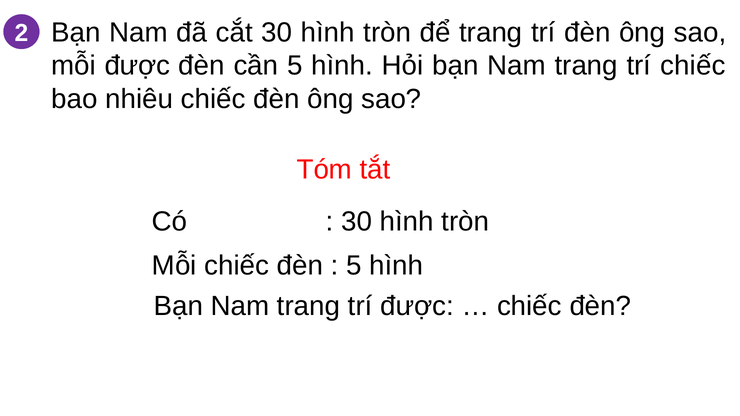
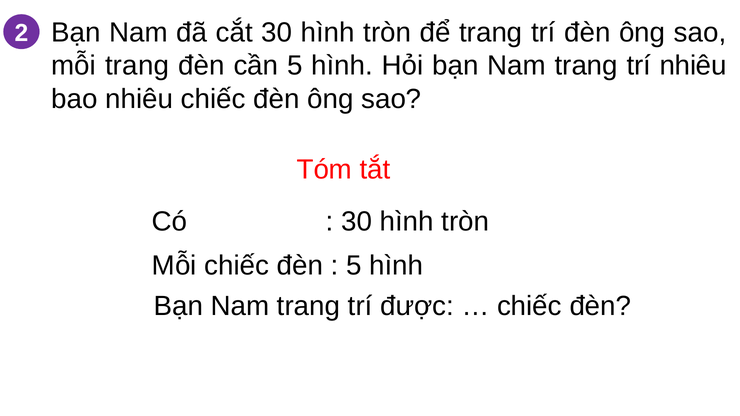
mỗi được: được -> trang
trí chiếc: chiếc -> nhiêu
